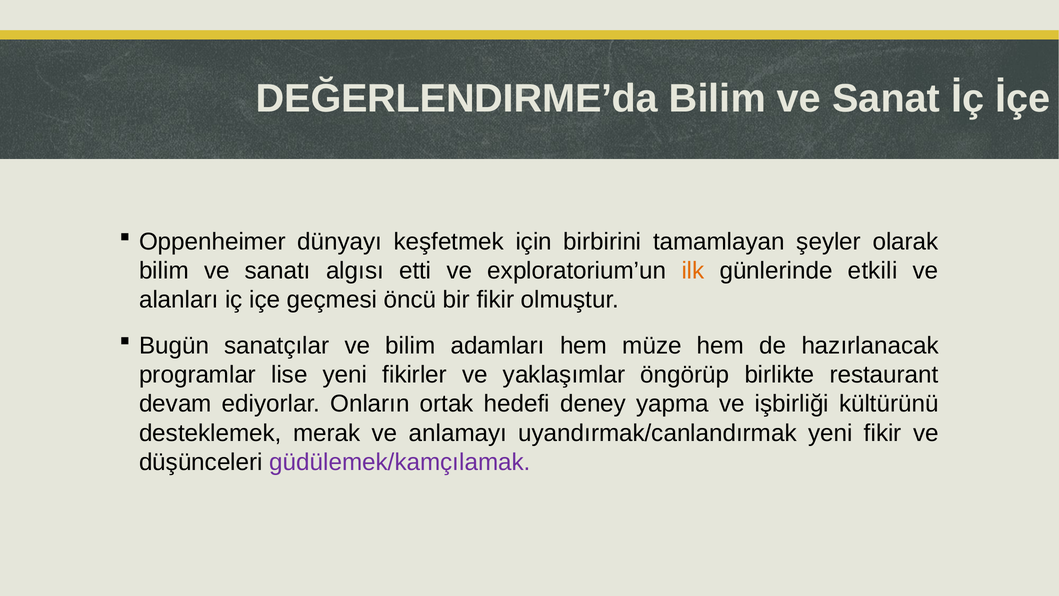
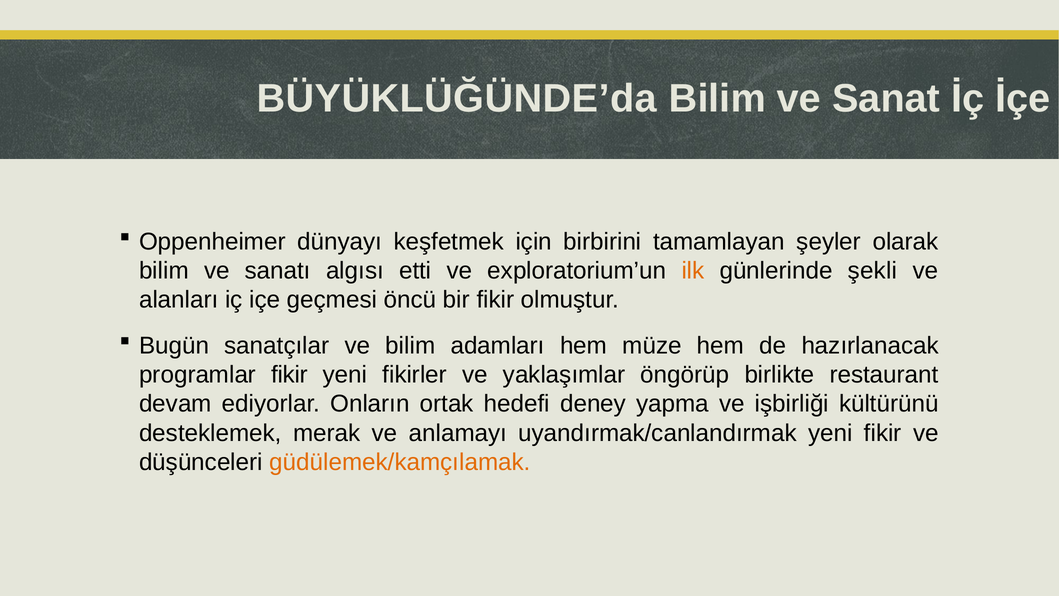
DEĞERLENDIRME’da: DEĞERLENDIRME’da -> BÜYÜKLÜĞÜNDE’da
etkili: etkili -> şekli
programlar lise: lise -> fikir
güdülemek/kamçılamak colour: purple -> orange
